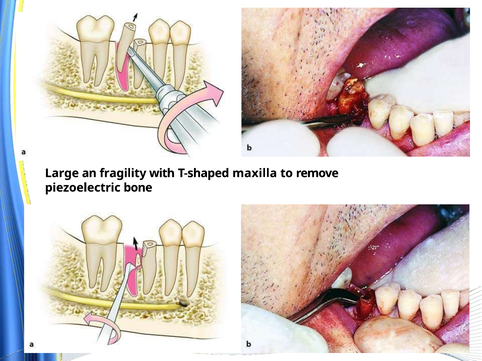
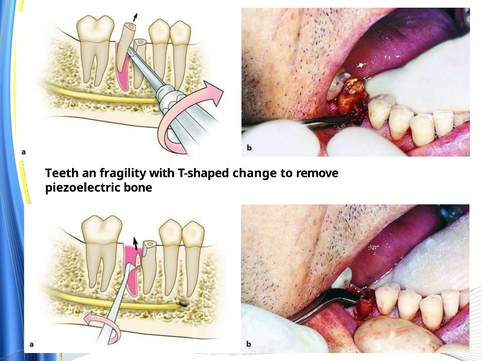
Large: Large -> Teeth
maxilla: maxilla -> change
